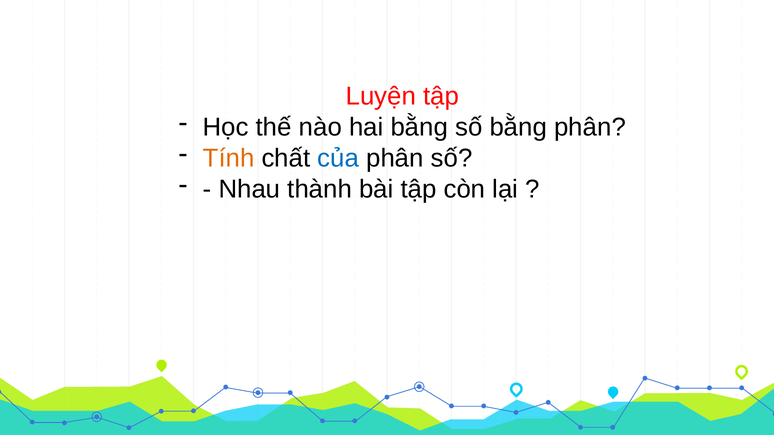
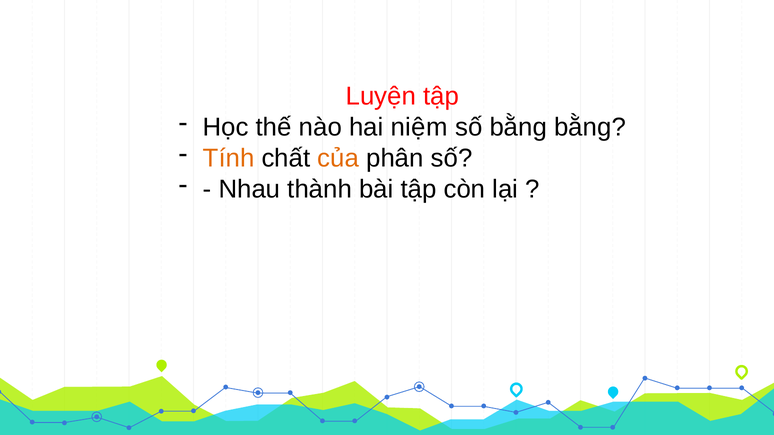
hai bằng: bằng -> niệm
bằng phân: phân -> bằng
của colour: blue -> orange
